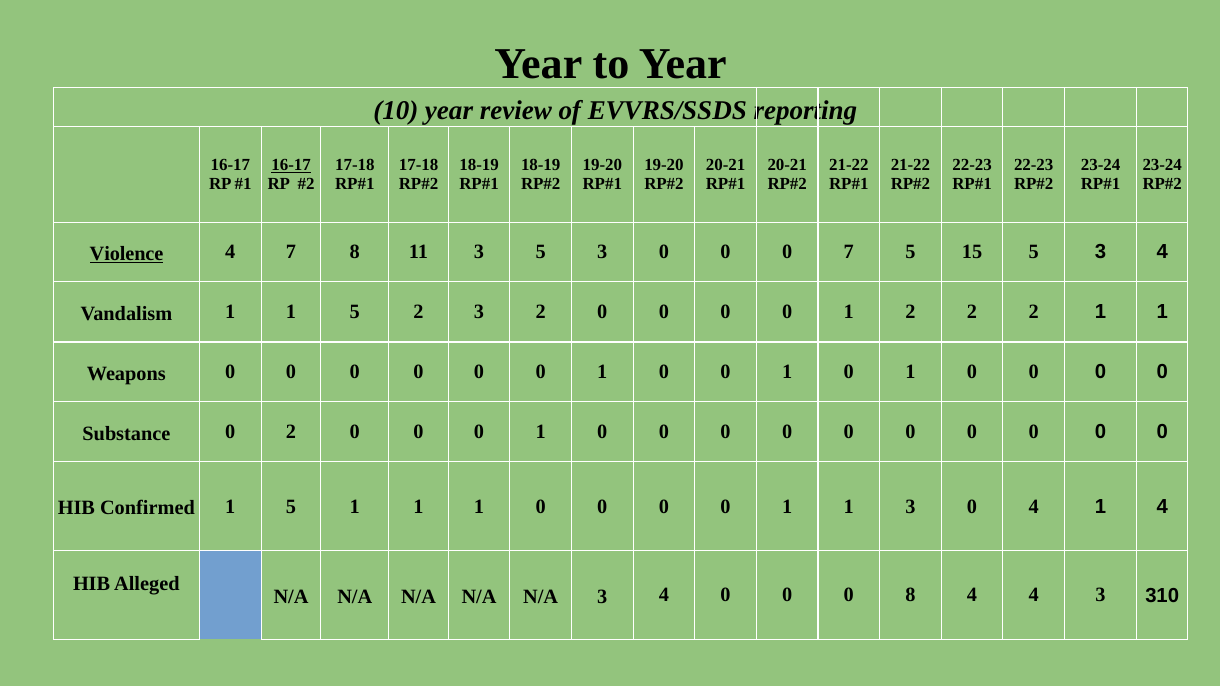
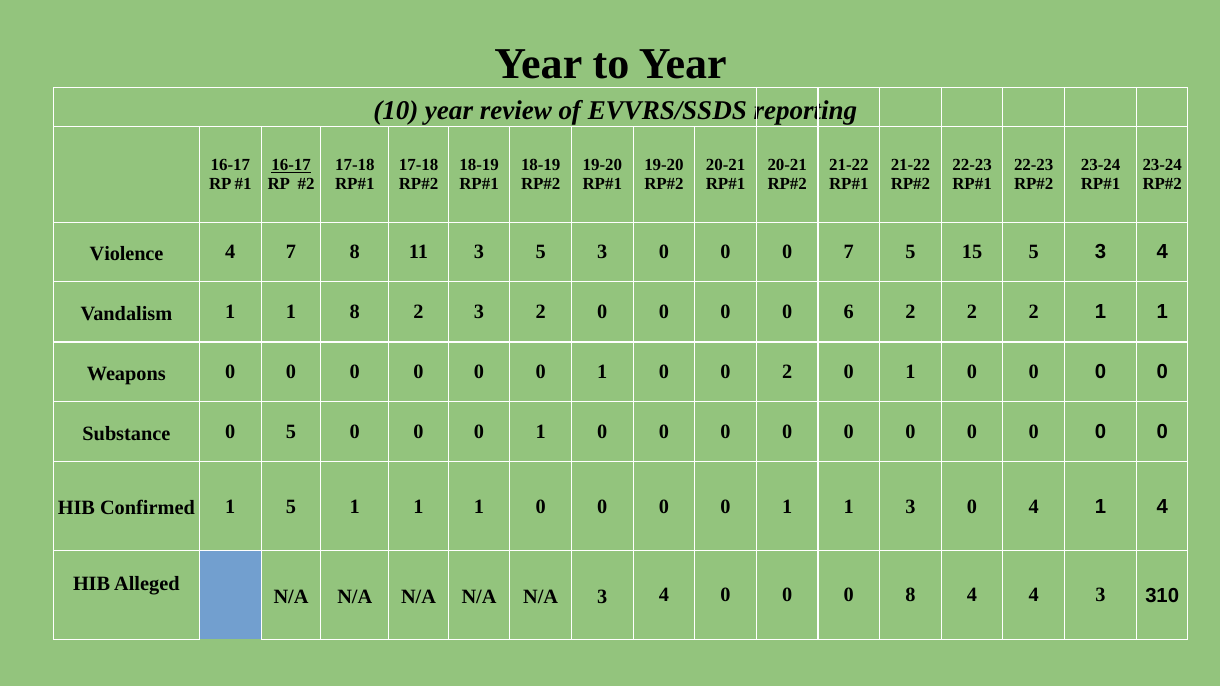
Violence underline: present -> none
1 1 5: 5 -> 8
1 at (849, 312): 1 -> 6
1 0 0 1: 1 -> 2
0 2: 2 -> 5
